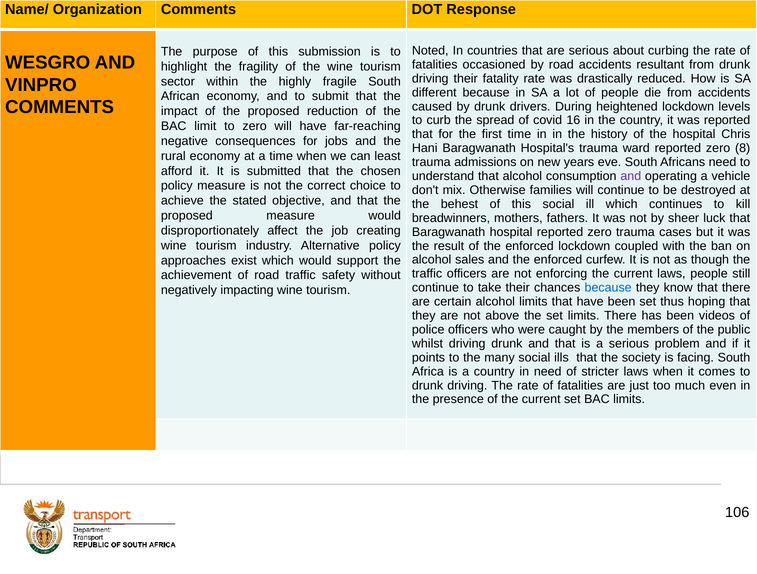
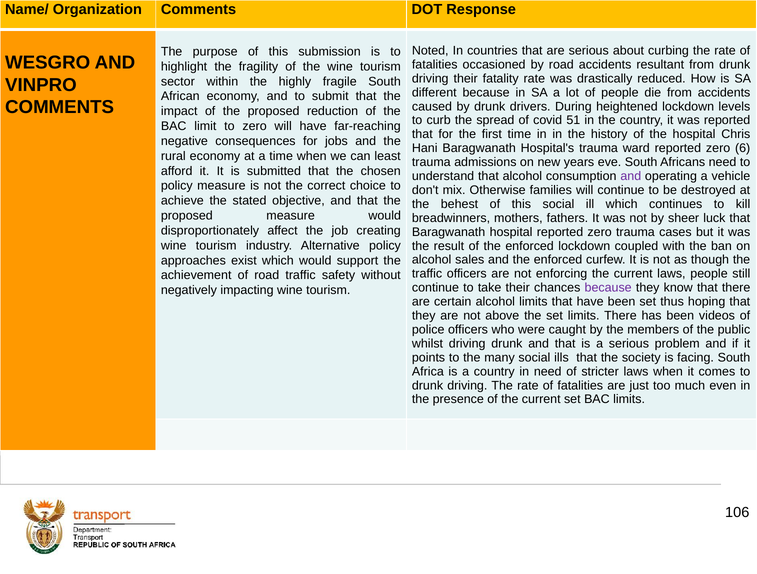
16: 16 -> 51
8: 8 -> 6
because at (608, 288) colour: blue -> purple
